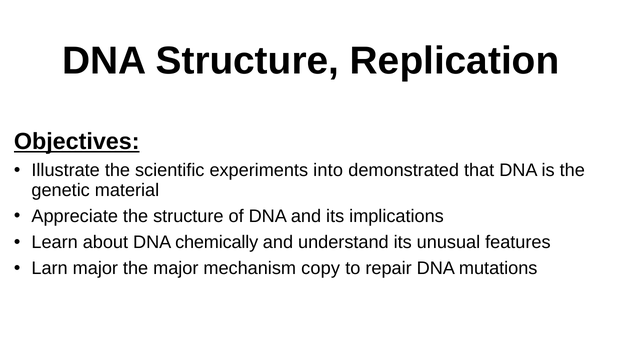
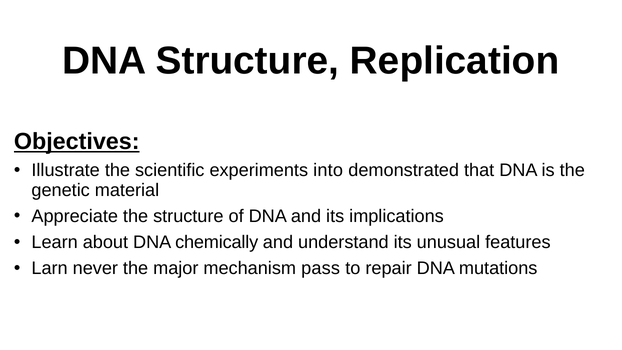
Larn major: major -> never
copy: copy -> pass
